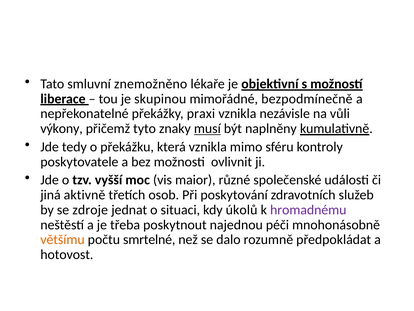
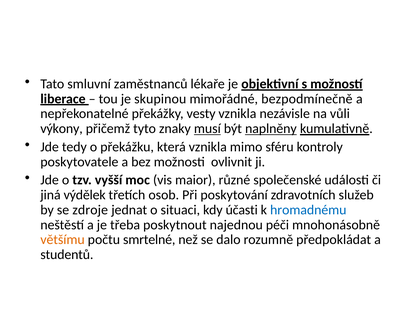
znemožněno: znemožněno -> zaměstnanců
praxi: praxi -> vesty
naplněny underline: none -> present
aktivně: aktivně -> výdělek
úkolů: úkolů -> účasti
hromadnému colour: purple -> blue
hotovost: hotovost -> studentů
